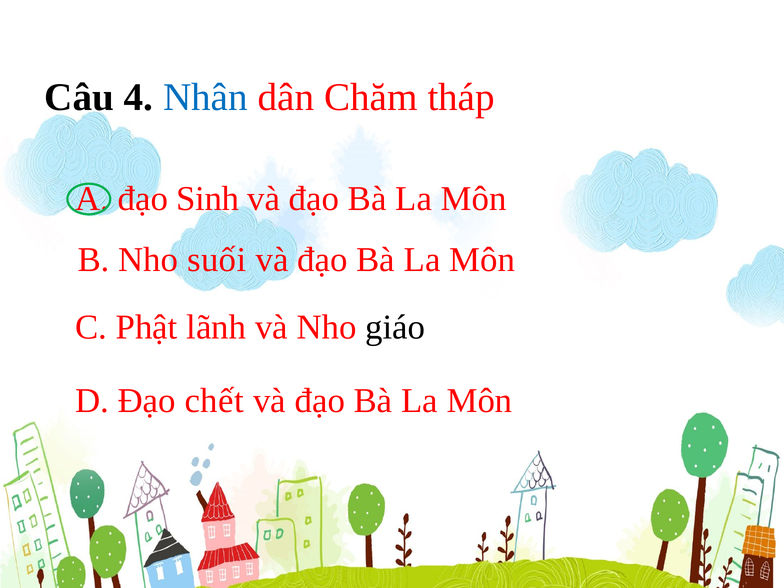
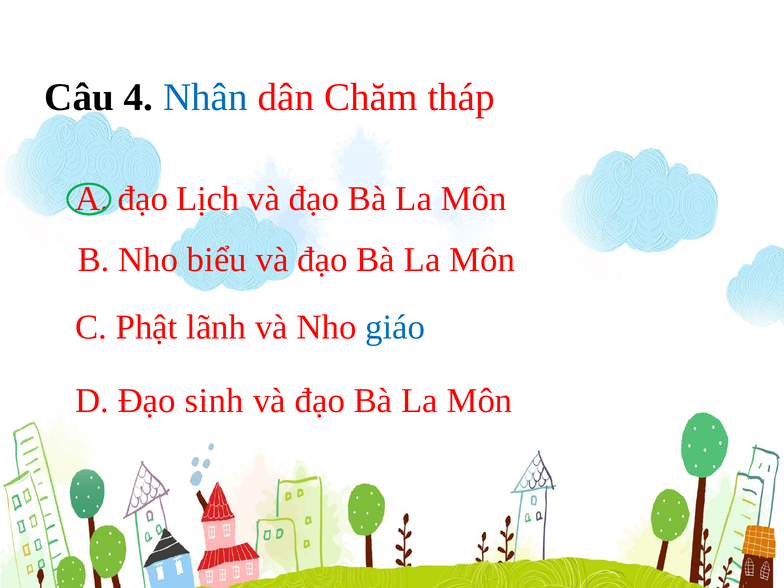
Sinh: Sinh -> Lịch
suối: suối -> biểu
giáo colour: black -> blue
chết: chết -> sinh
